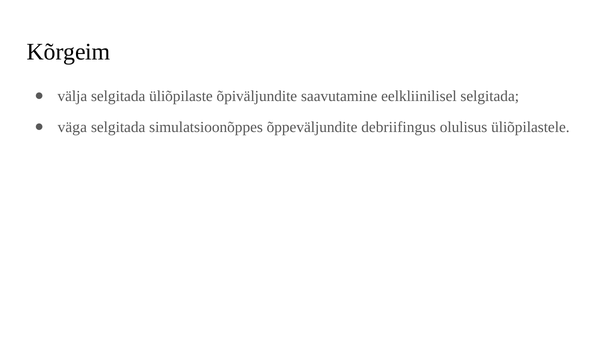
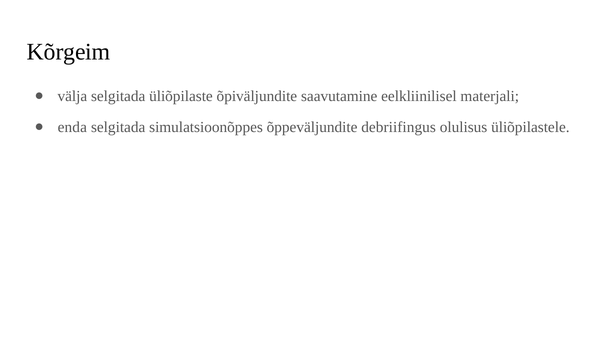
eelkliinilisel selgitada: selgitada -> materjali
väga: väga -> enda
